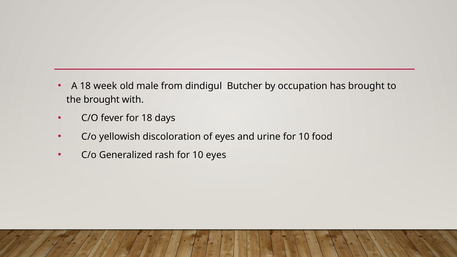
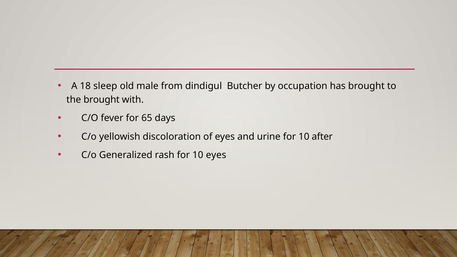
week: week -> sleep
for 18: 18 -> 65
food: food -> after
